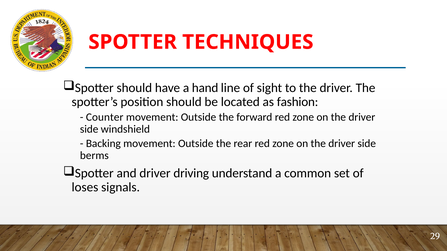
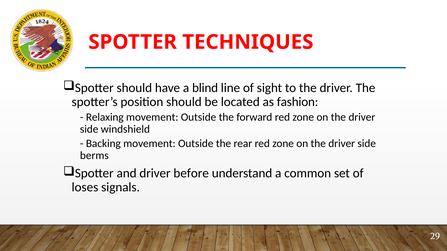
hand: hand -> blind
Counter: Counter -> Relaxing
driving: driving -> before
